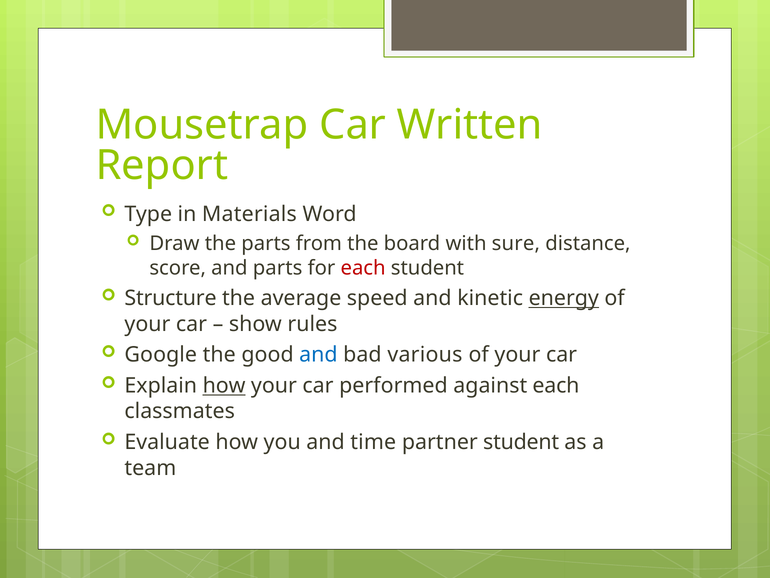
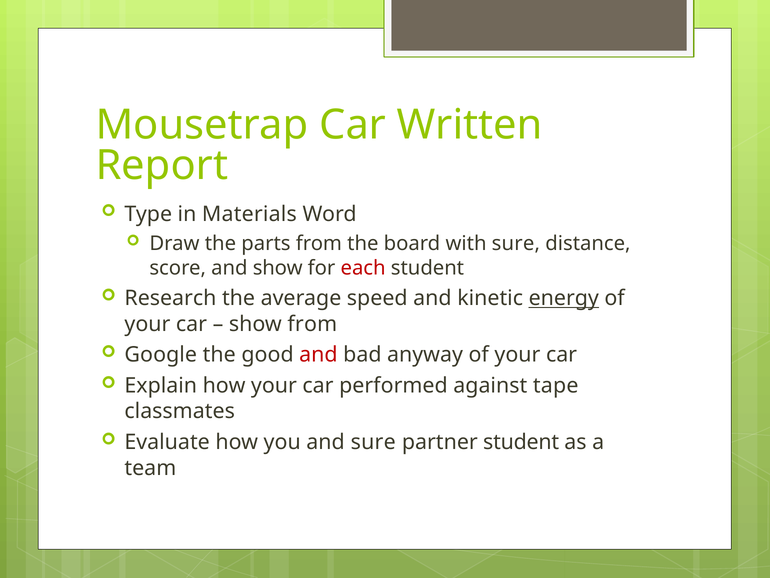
and parts: parts -> show
Structure: Structure -> Research
show rules: rules -> from
and at (318, 355) colour: blue -> red
various: various -> anyway
how at (224, 385) underline: present -> none
against each: each -> tape
and time: time -> sure
